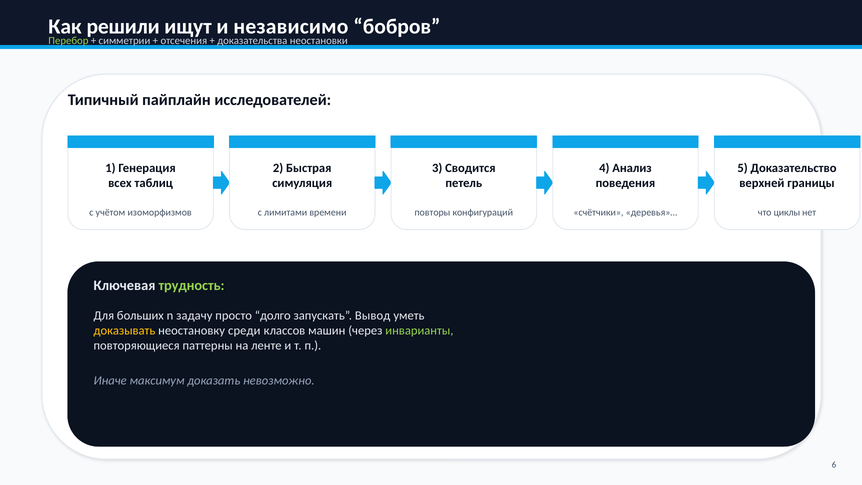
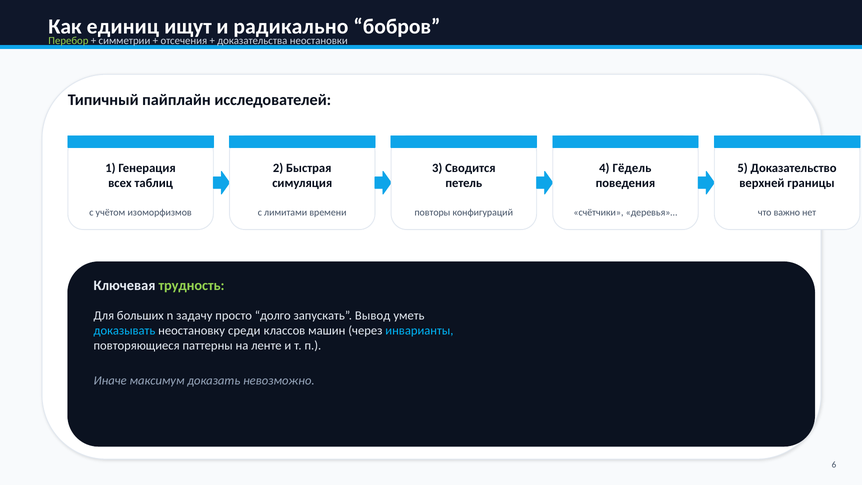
решили: решили -> единиц
независимо: независимо -> радикально
Анализ: Анализ -> Гёдель
циклы: циклы -> важно
доказывать colour: yellow -> light blue
инварианты colour: light green -> light blue
